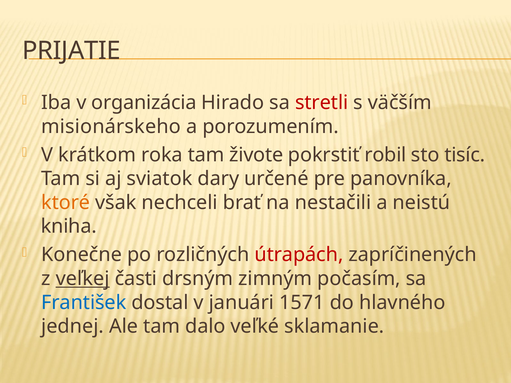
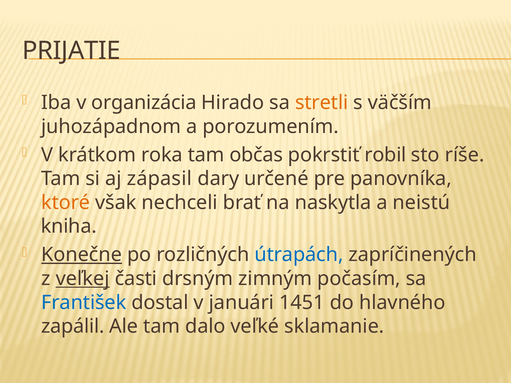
stretli colour: red -> orange
misionárskeho: misionárskeho -> juhozápadnom
živote: živote -> občas
tisíc: tisíc -> ríše
sviatok: sviatok -> zápasil
nestačili: nestačili -> naskytla
Konečne underline: none -> present
útrapách colour: red -> blue
1571: 1571 -> 1451
jednej: jednej -> zapálil
